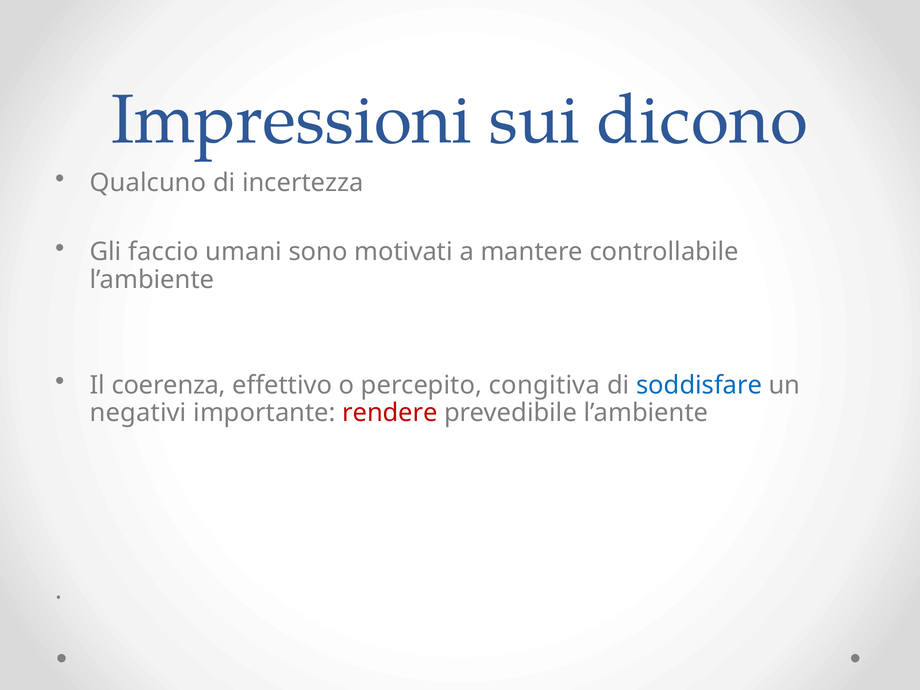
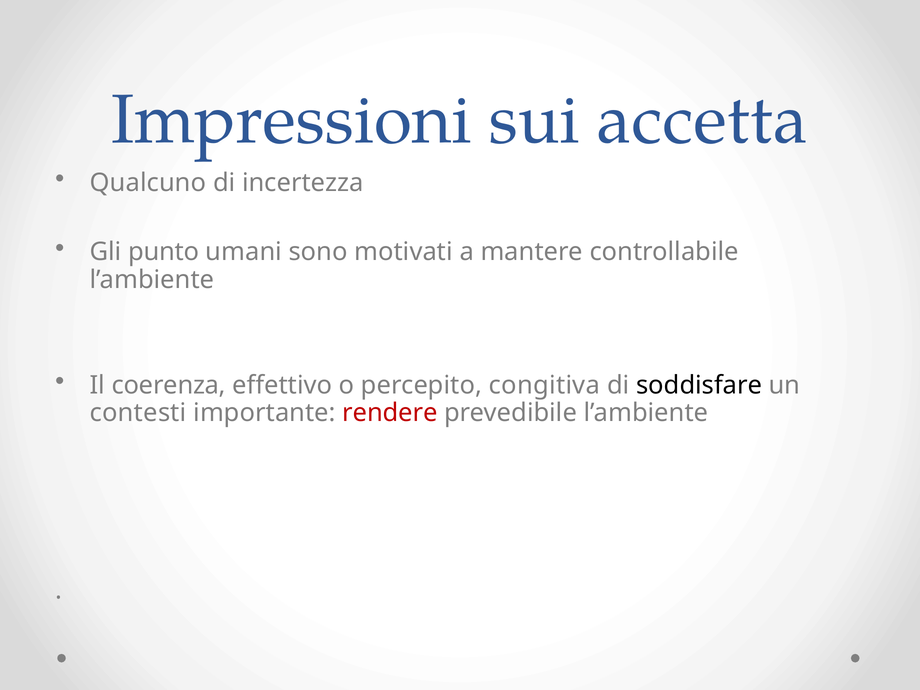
dicono: dicono -> accetta
faccio: faccio -> punto
soddisfare colour: blue -> black
negativi: negativi -> contesti
